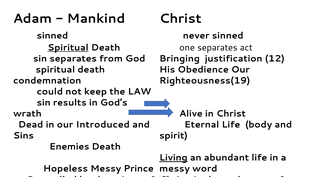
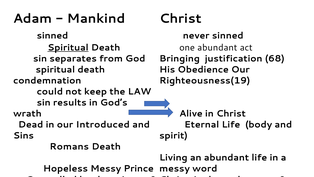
one separates: separates -> abundant
12: 12 -> 68
Enemies: Enemies -> Romans
Living underline: present -> none
